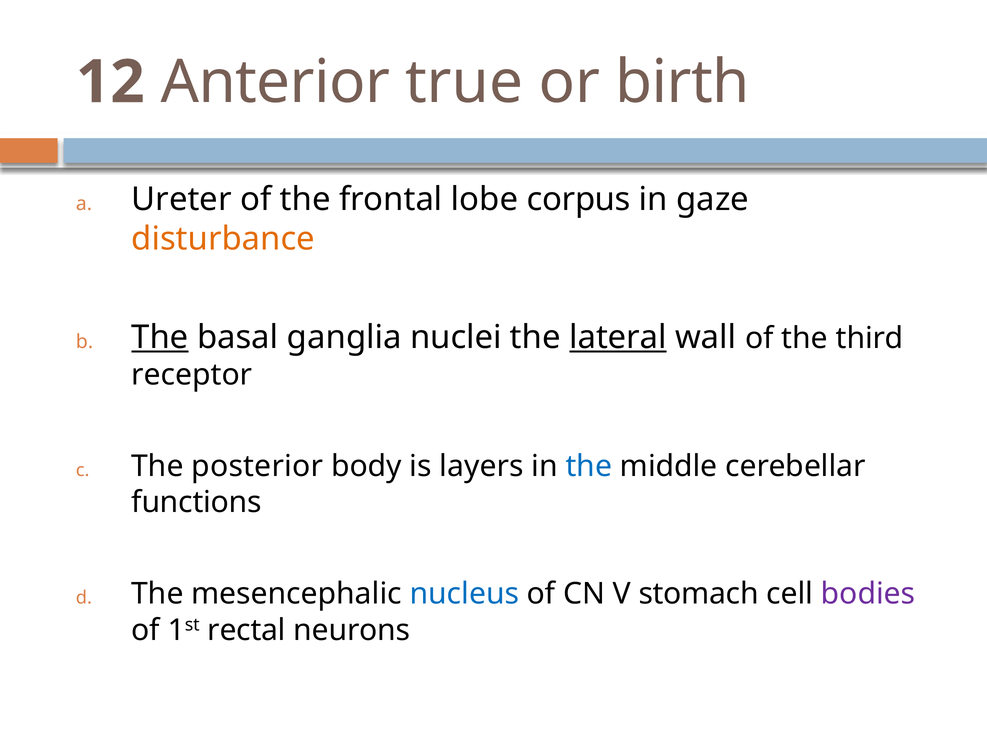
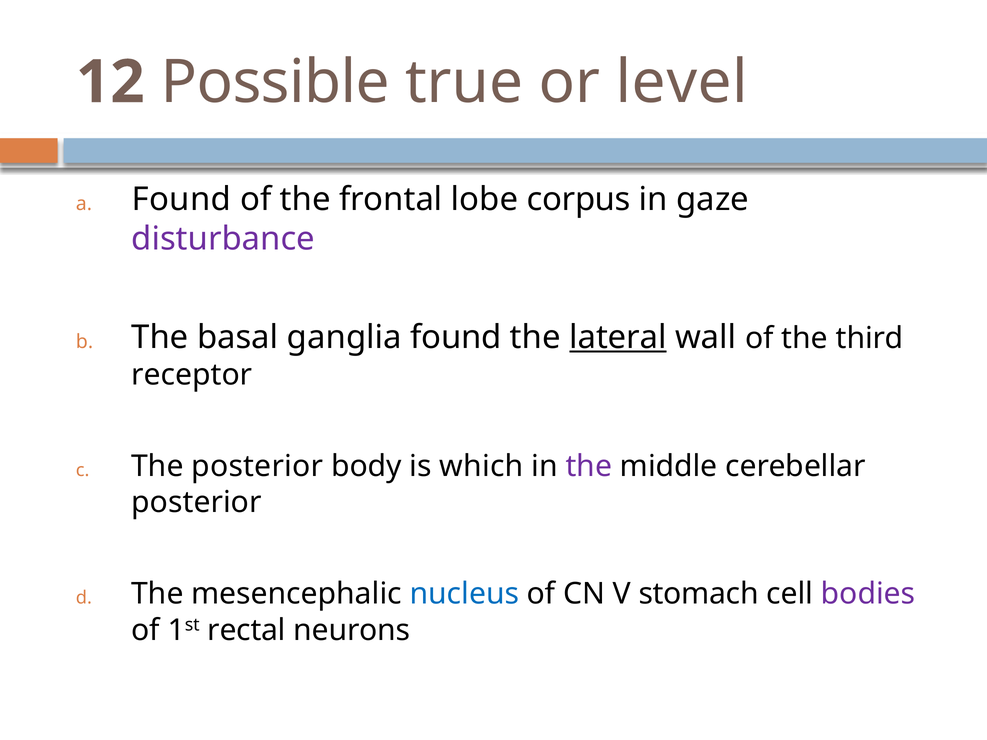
Anterior: Anterior -> Possible
birth: birth -> level
Ureter at (182, 200): Ureter -> Found
disturbance colour: orange -> purple
The at (160, 337) underline: present -> none
ganglia nuclei: nuclei -> found
layers: layers -> which
the at (589, 466) colour: blue -> purple
functions at (197, 503): functions -> posterior
